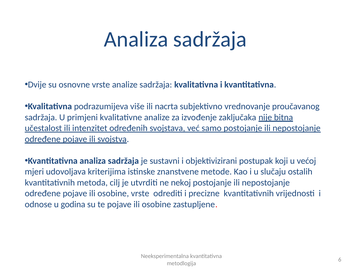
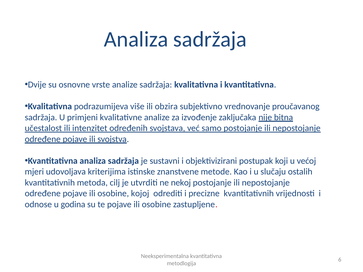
nacrta: nacrta -> obzira
osobine vrste: vrste -> kojoj
